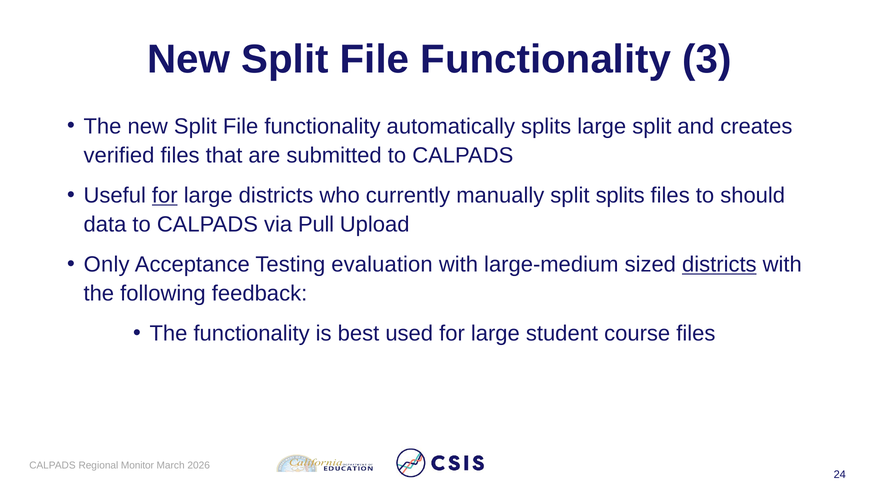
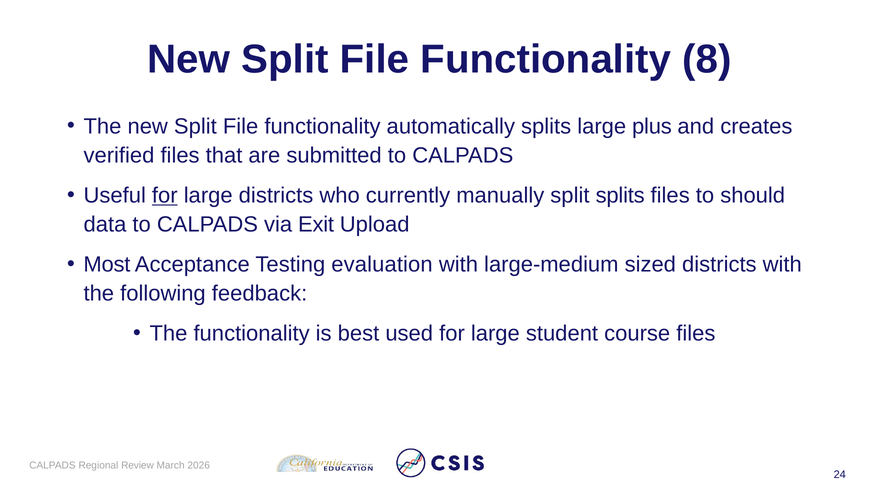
3: 3 -> 8
large split: split -> plus
Pull: Pull -> Exit
Only: Only -> Most
districts at (719, 265) underline: present -> none
Monitor: Monitor -> Review
